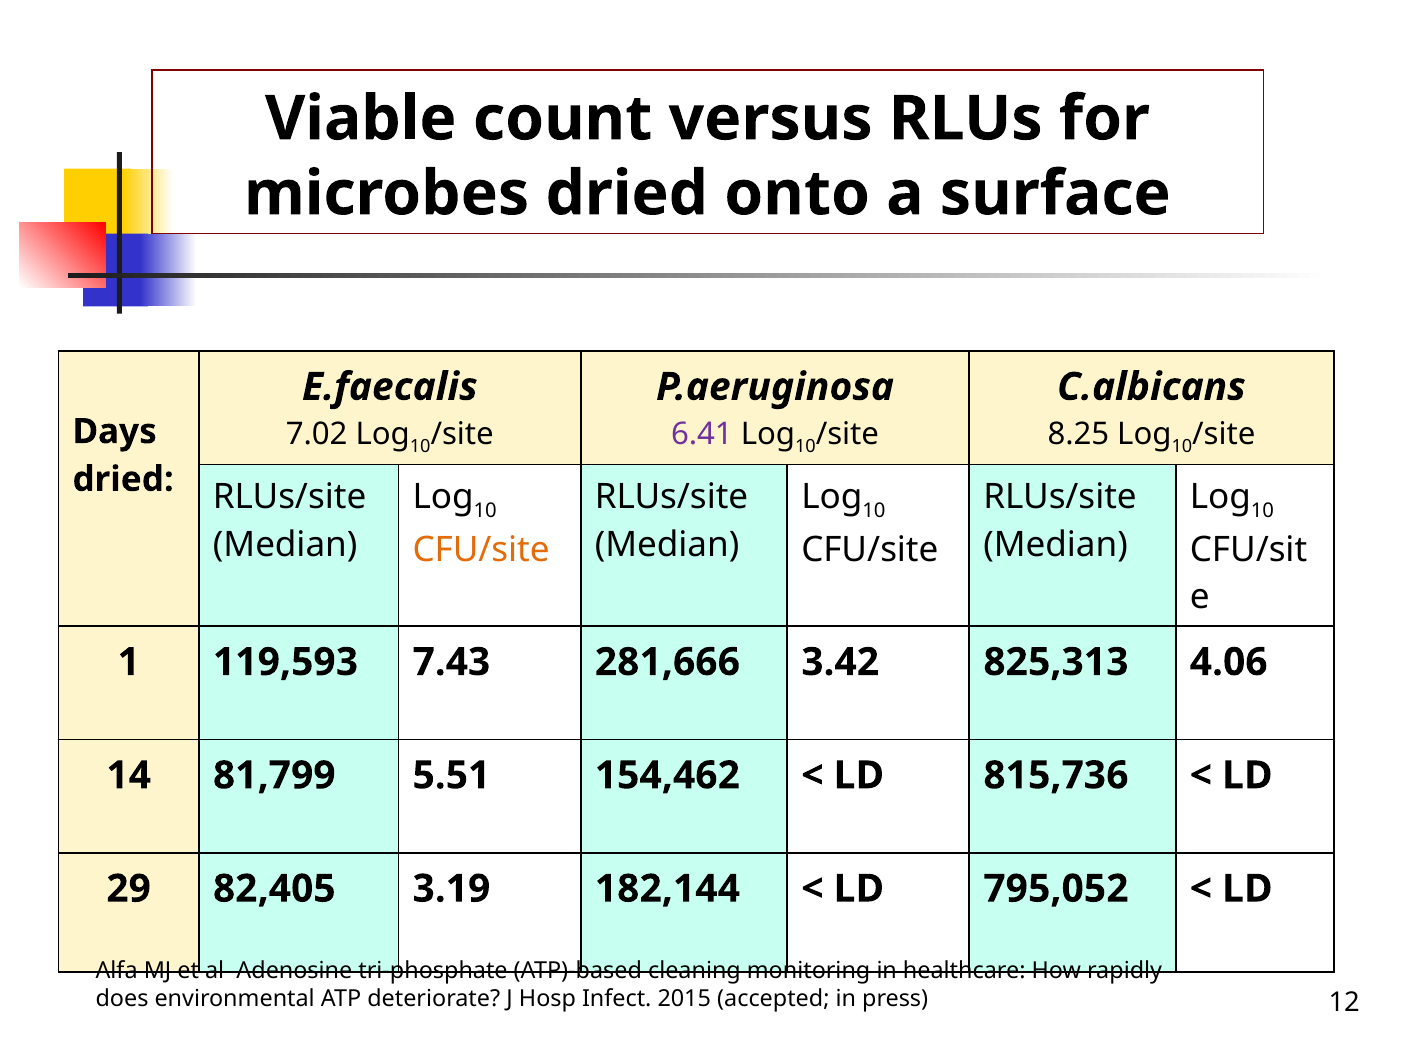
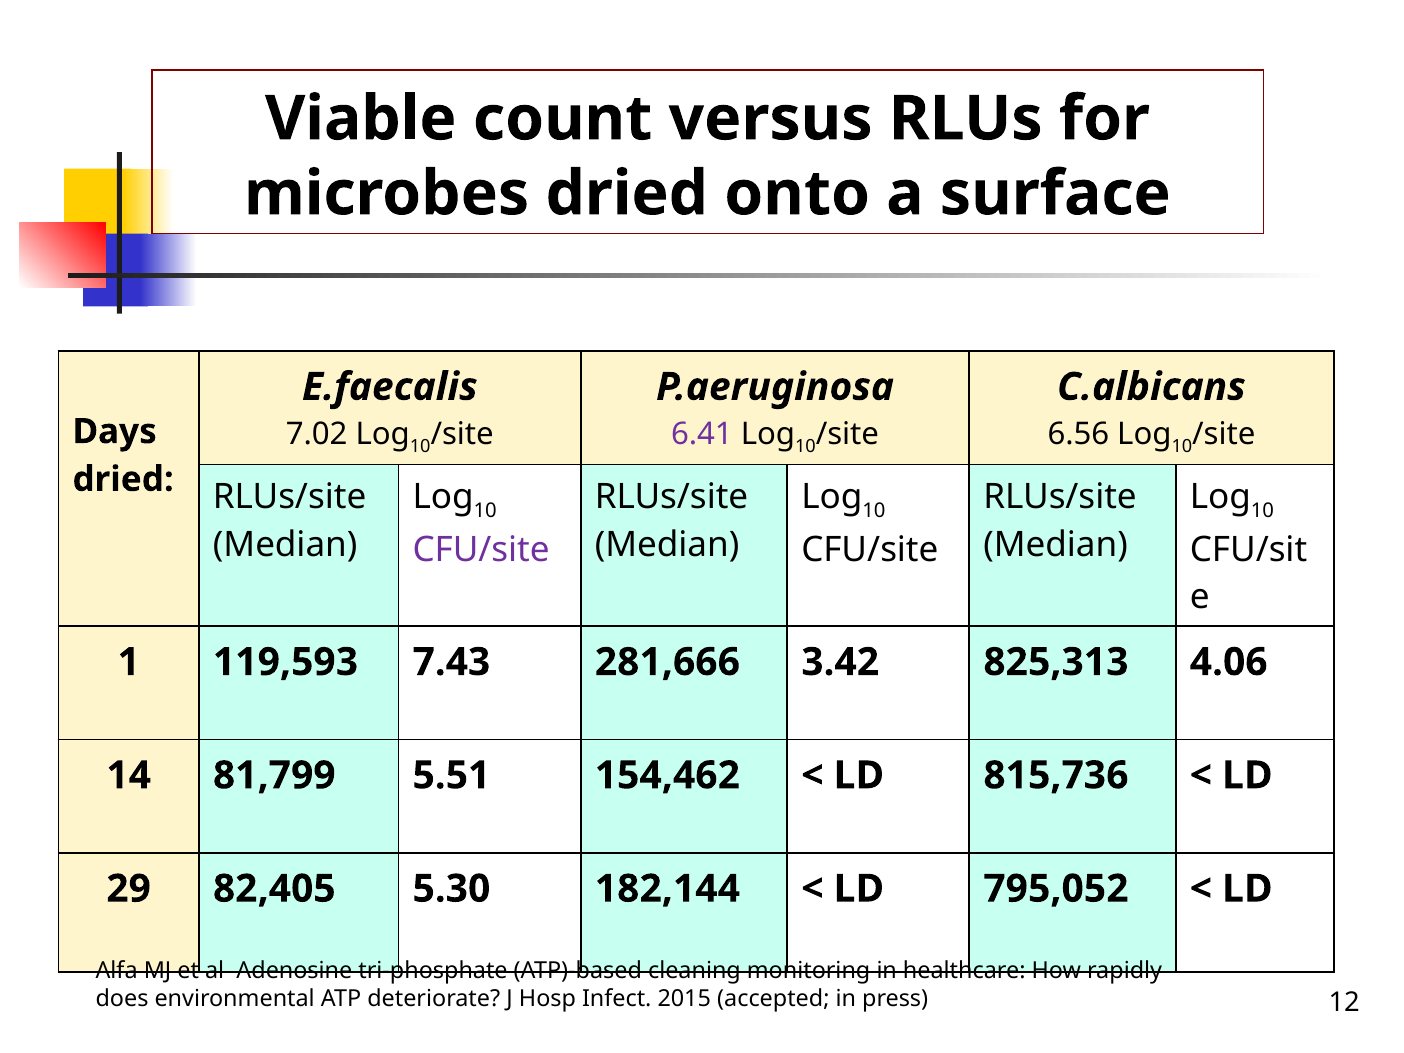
8.25: 8.25 -> 6.56
CFU/site at (481, 549) colour: orange -> purple
3.19: 3.19 -> 5.30
